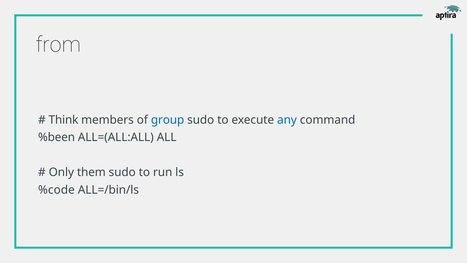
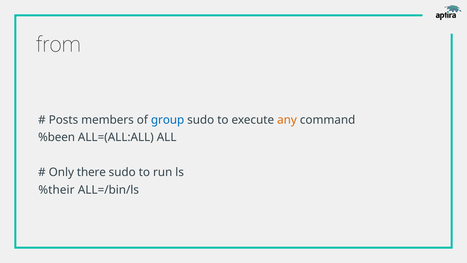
Think: Think -> Posts
any colour: blue -> orange
them: them -> there
%code: %code -> %their
